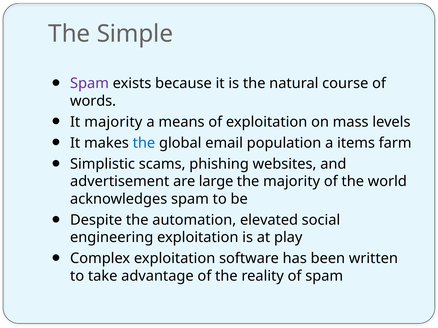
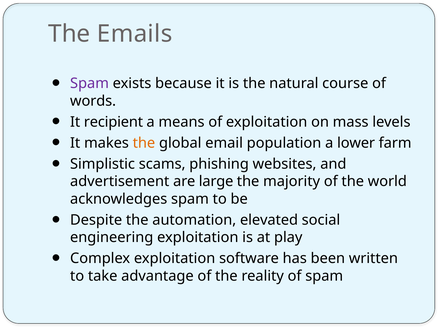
Simple: Simple -> Emails
It majority: majority -> recipient
the at (144, 143) colour: blue -> orange
items: items -> lower
